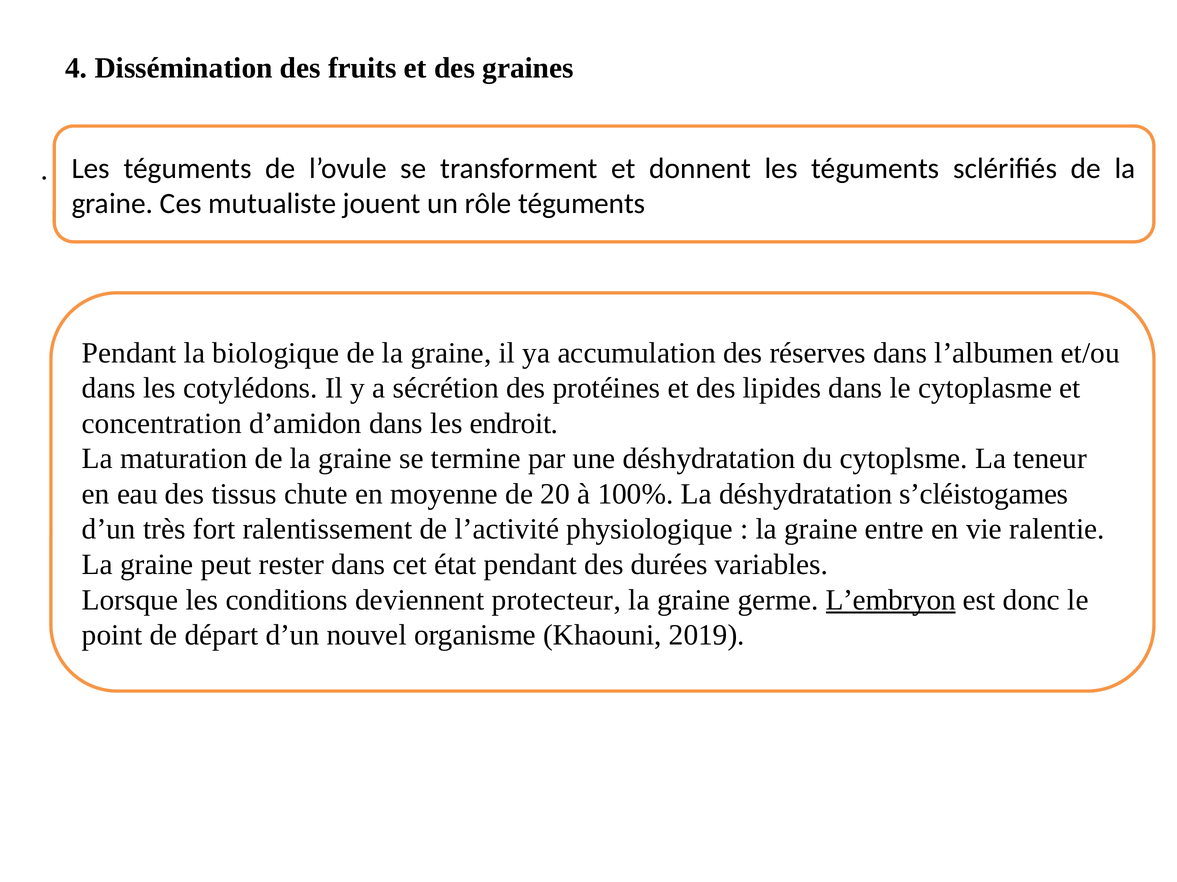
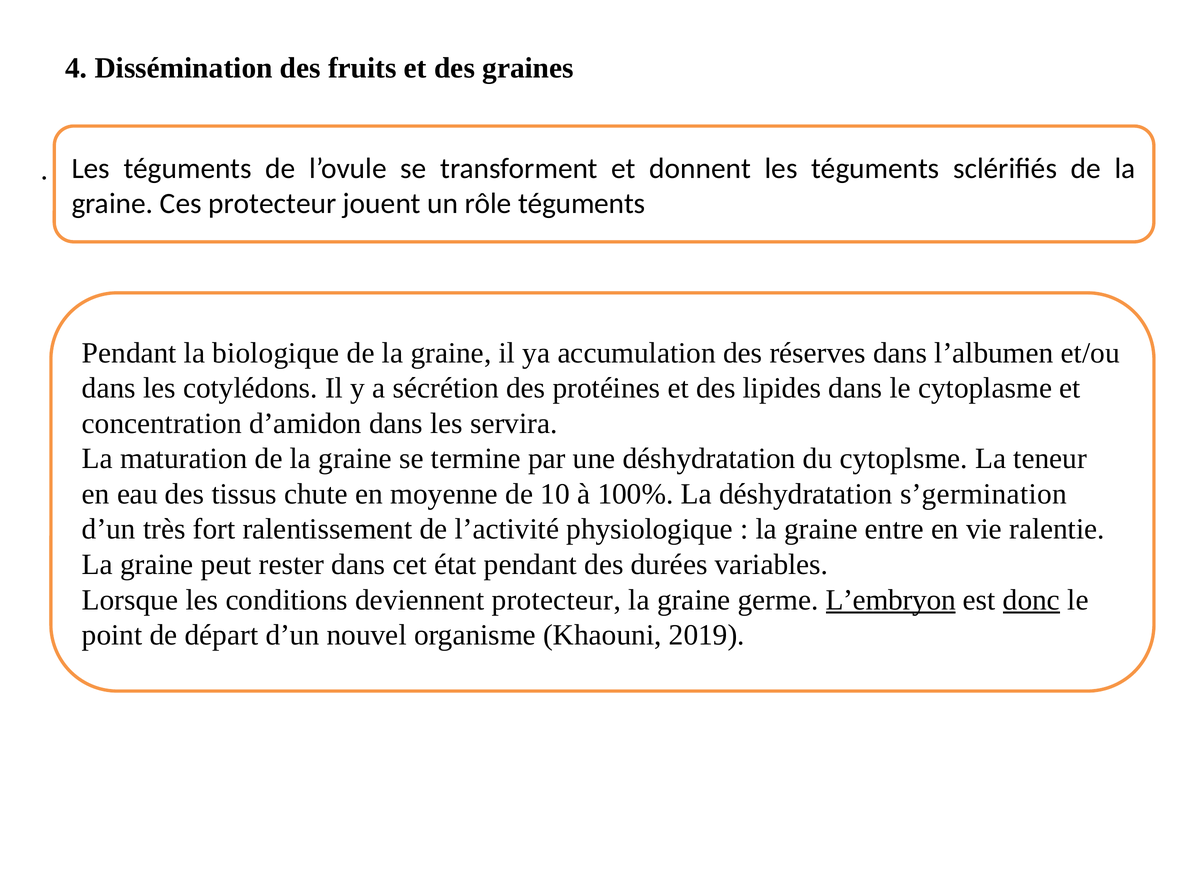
Ces mutualiste: mutualiste -> protecteur
endroit: endroit -> servira
20: 20 -> 10
s’cléistogames: s’cléistogames -> s’germination
donc underline: none -> present
